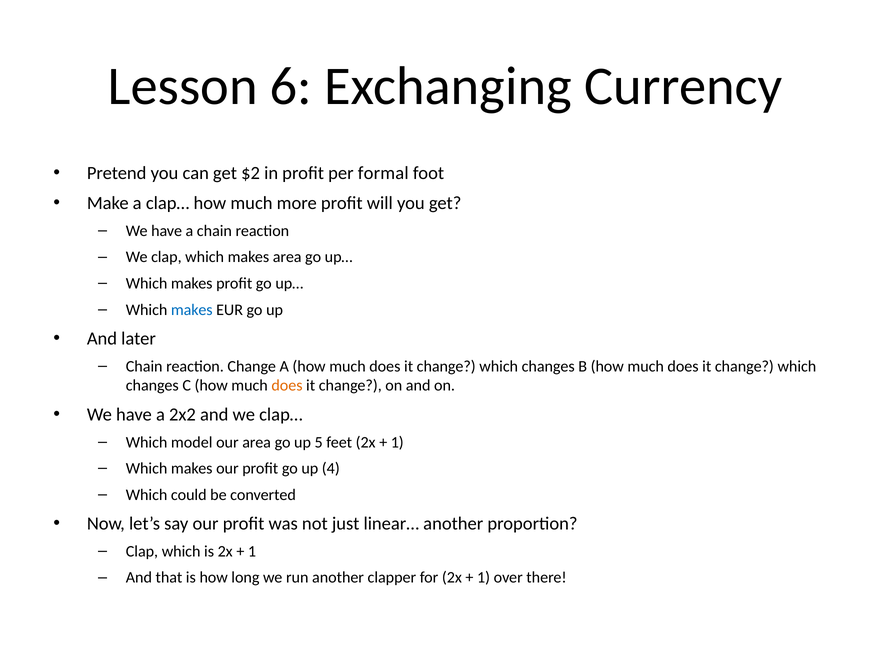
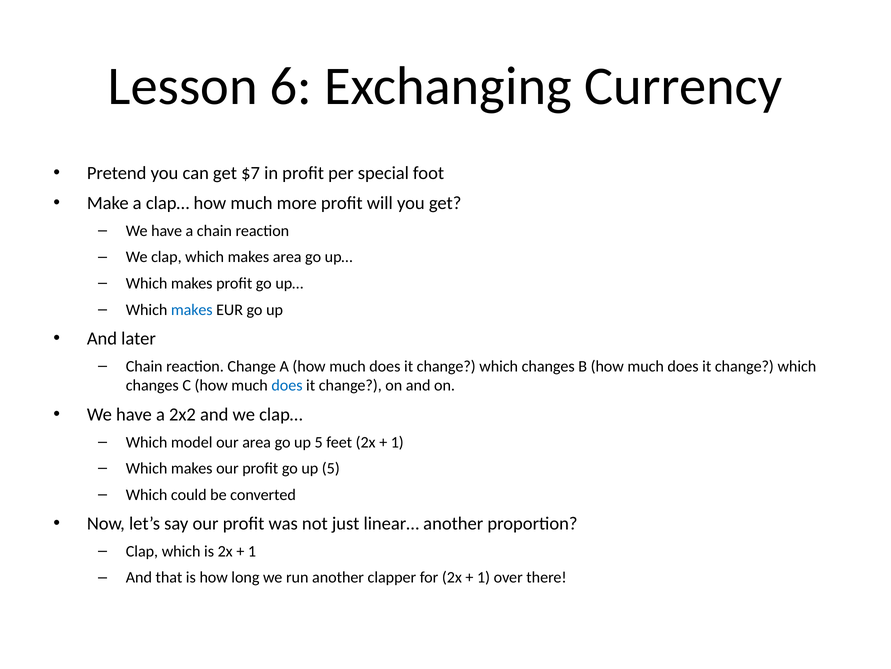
$2: $2 -> $7
formal: formal -> special
does at (287, 385) colour: orange -> blue
profit go up 4: 4 -> 5
